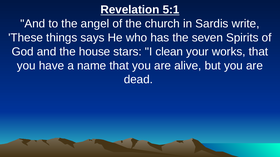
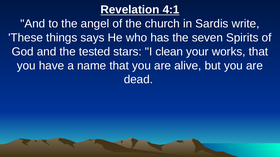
5:1: 5:1 -> 4:1
house: house -> tested
